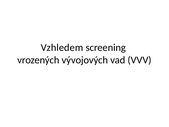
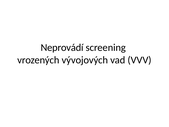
Vzhledem: Vzhledem -> Neprovádí
